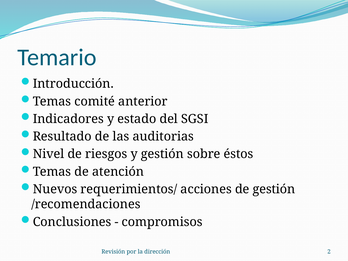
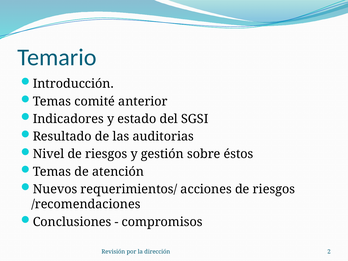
acciones de gestión: gestión -> riesgos
